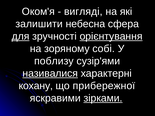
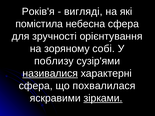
Оком'я: Оком'я -> Років'я
залишити: залишити -> помістила
для underline: present -> none
орієнтування underline: present -> none
кохану at (36, 86): кохану -> сфера
прибережної: прибережної -> похвалилася
